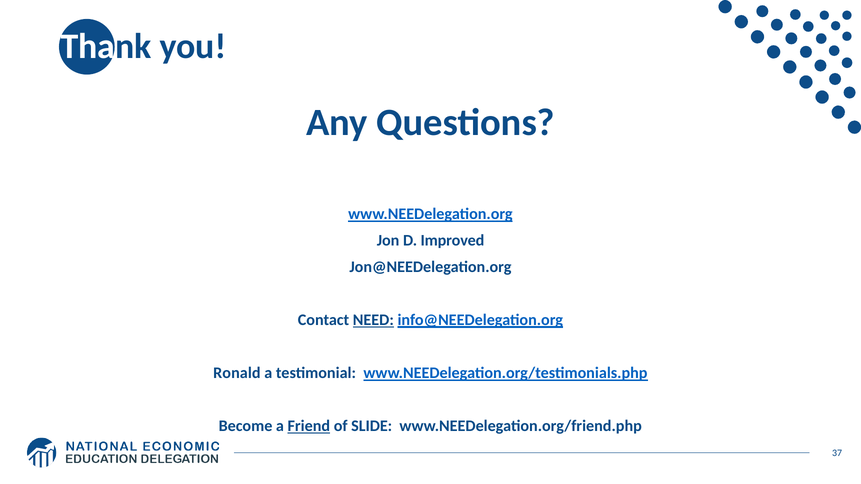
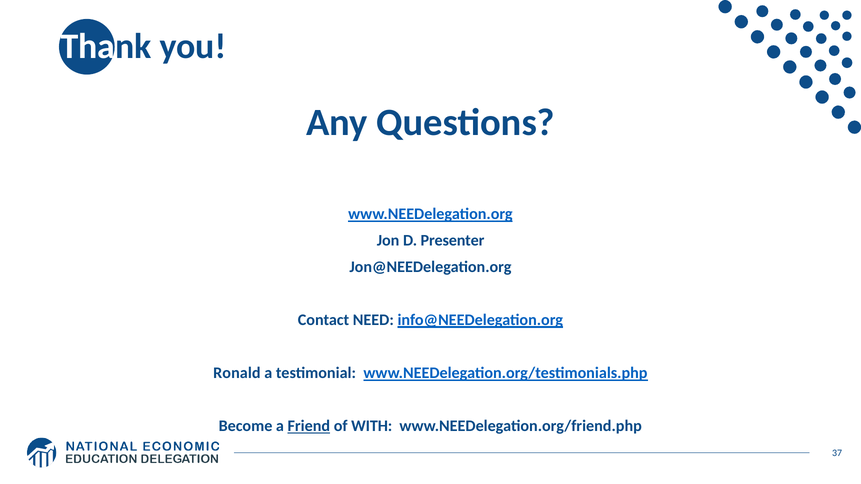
Improved: Improved -> Presenter
NEED underline: present -> none
SLIDE: SLIDE -> WITH
